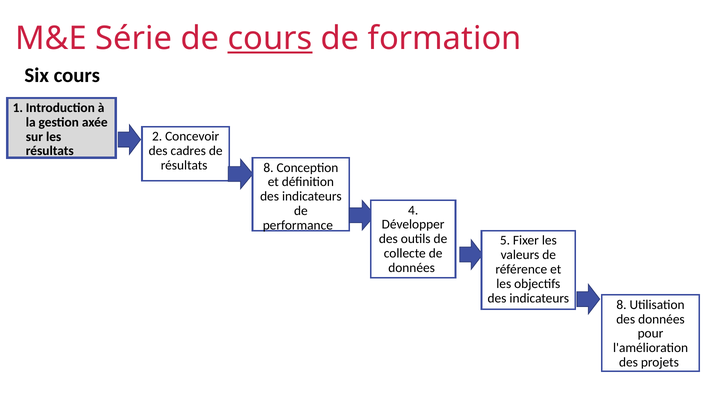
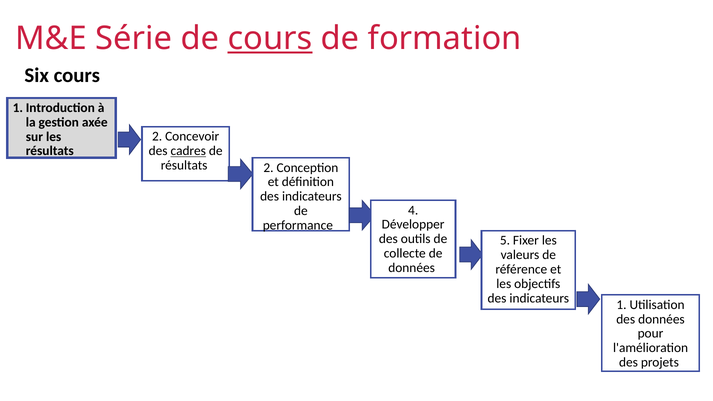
cadres underline: none -> present
8 at (268, 168): 8 -> 2
indicateurs 8: 8 -> 1
